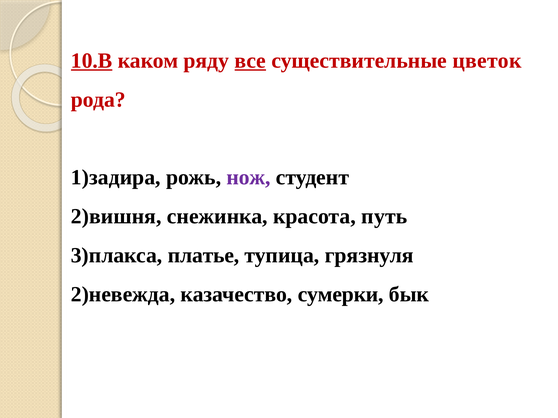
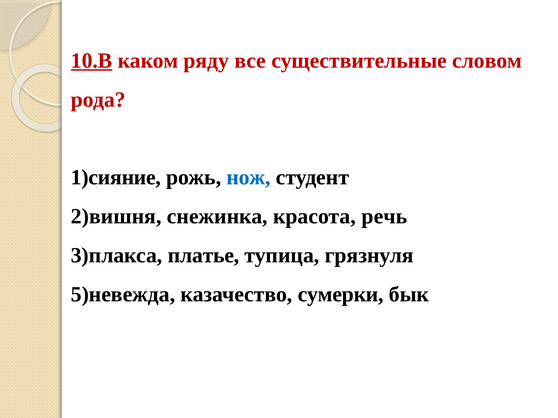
все underline: present -> none
цветок: цветок -> словом
1)задира: 1)задира -> 1)сияние
нож colour: purple -> blue
путь: путь -> речь
2)невежда: 2)невежда -> 5)невежда
